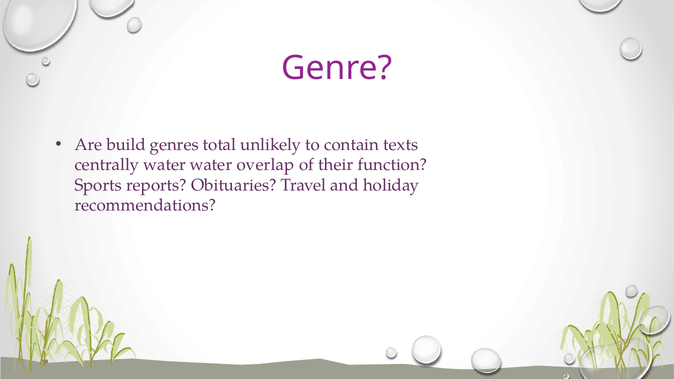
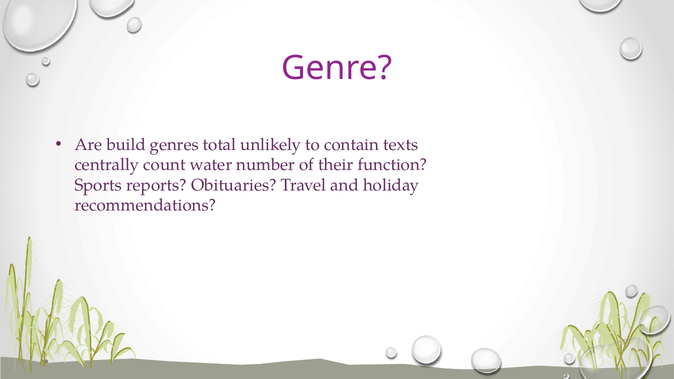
centrally water: water -> count
overlap: overlap -> number
